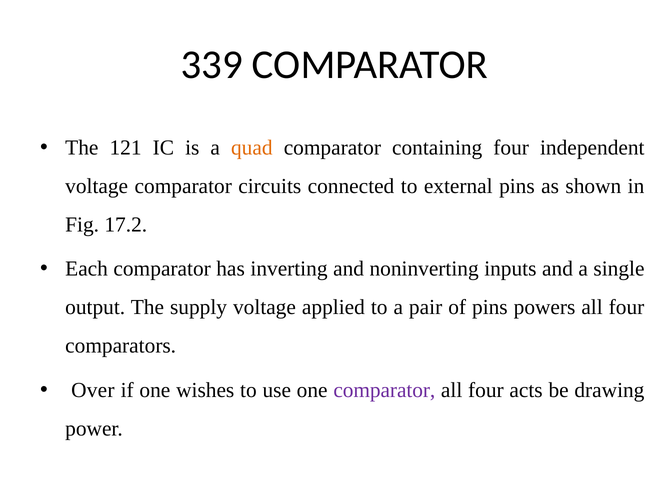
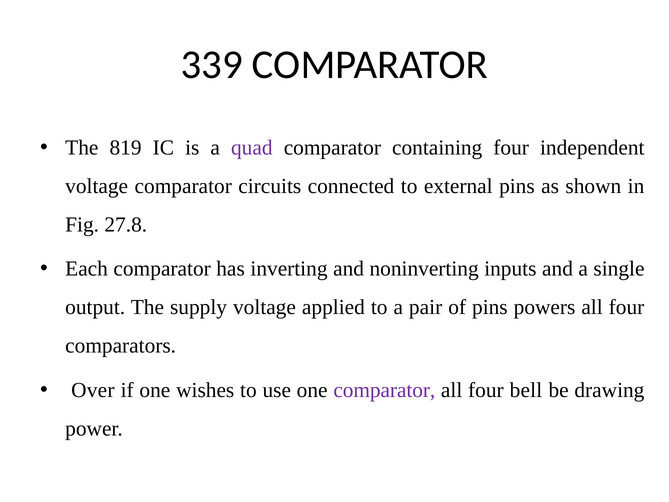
121: 121 -> 819
quad colour: orange -> purple
17.2: 17.2 -> 27.8
acts: acts -> bell
